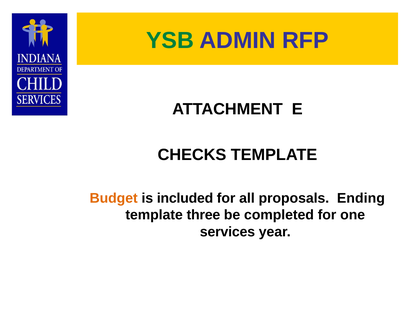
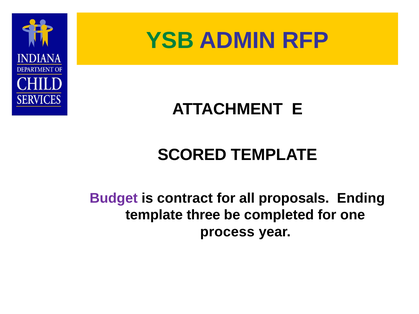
CHECKS: CHECKS -> SCORED
Budget colour: orange -> purple
included: included -> contract
services: services -> process
